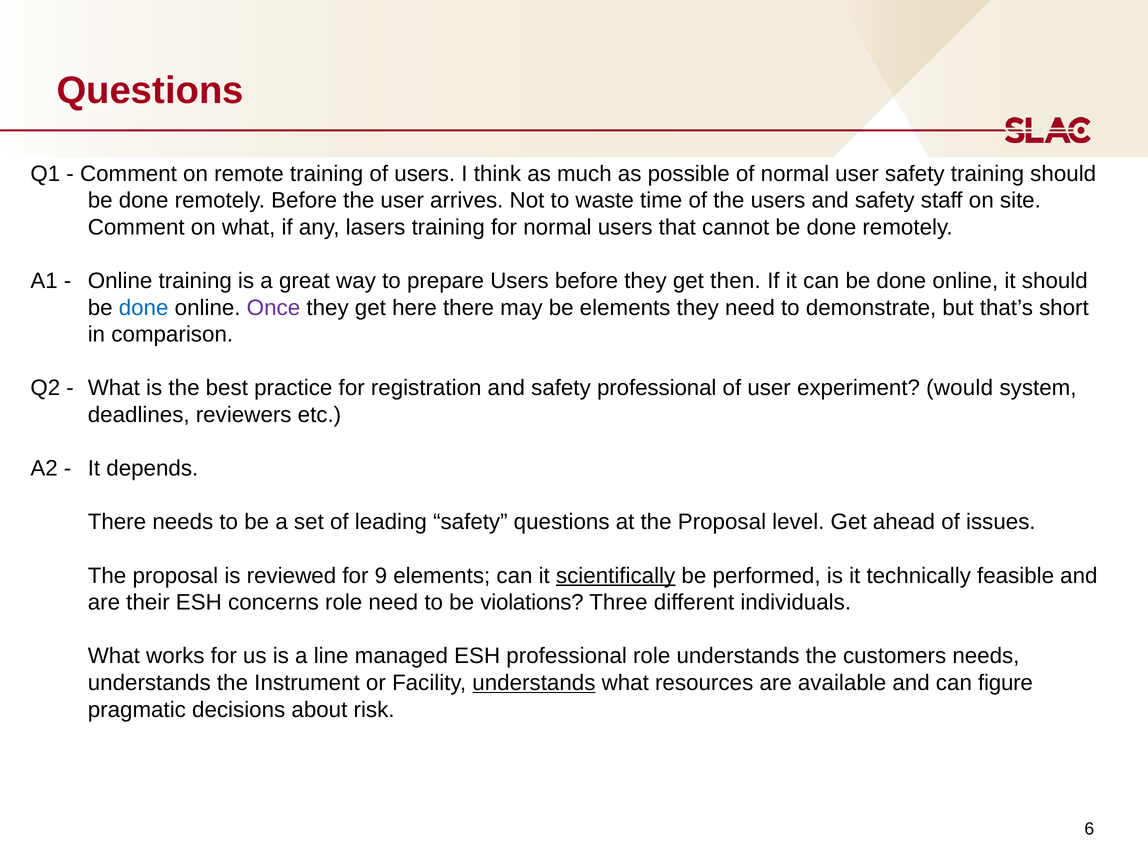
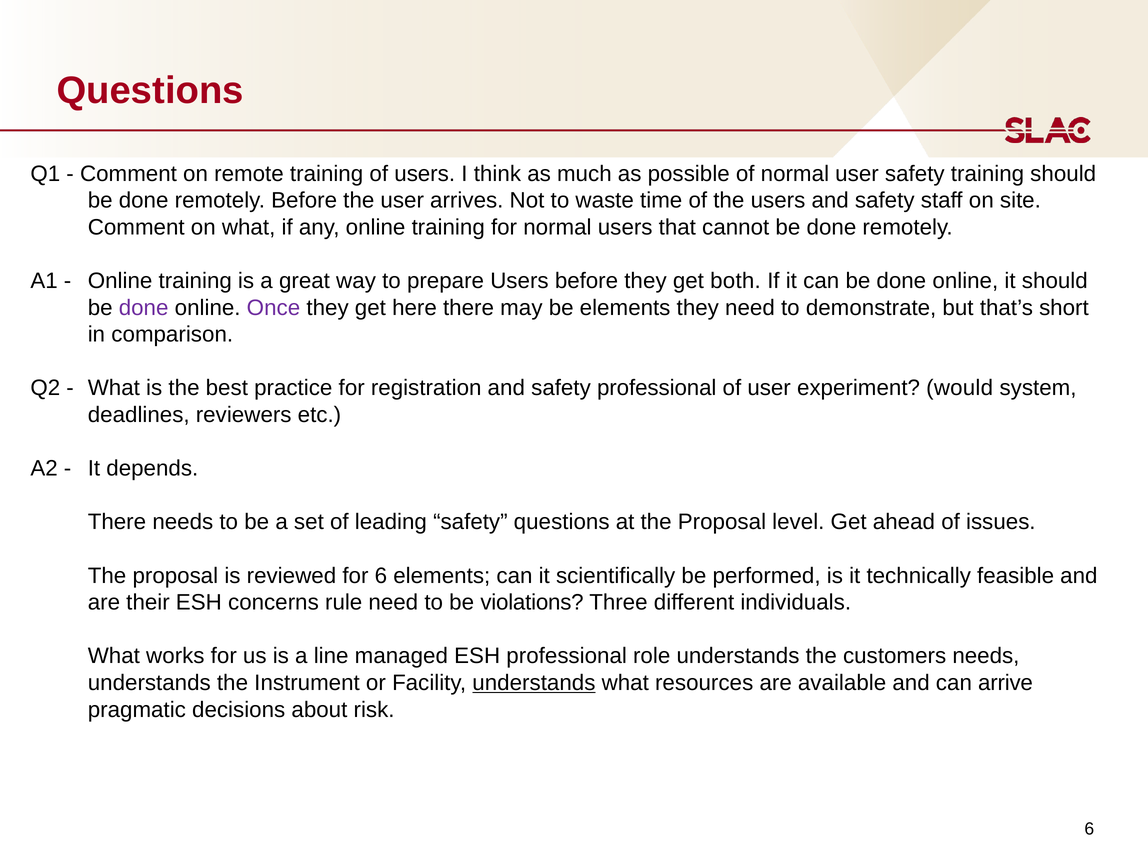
any lasers: lasers -> online
then: then -> both
done at (144, 308) colour: blue -> purple
for 9: 9 -> 6
scientifically underline: present -> none
concerns role: role -> rule
figure: figure -> arrive
